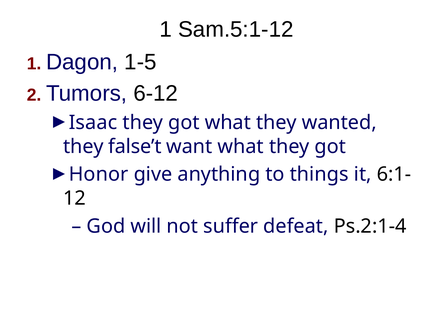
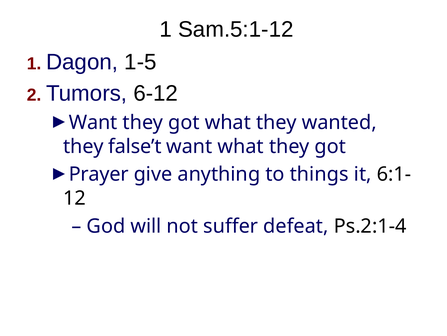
Isaac at (93, 122): Isaac -> Want
Honor: Honor -> Prayer
